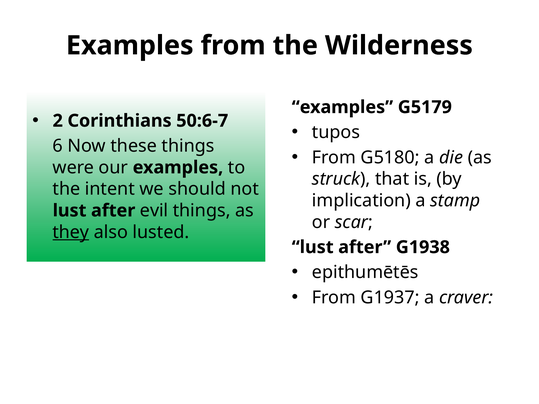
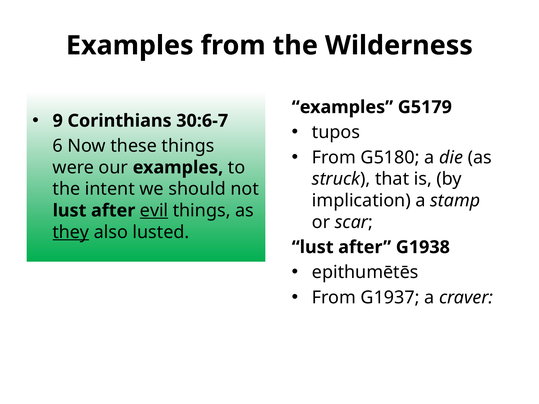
2: 2 -> 9
50:6-7: 50:6-7 -> 30:6-7
evil underline: none -> present
